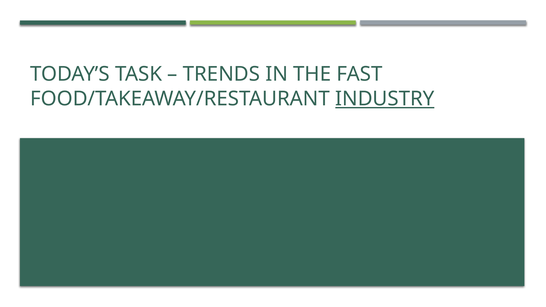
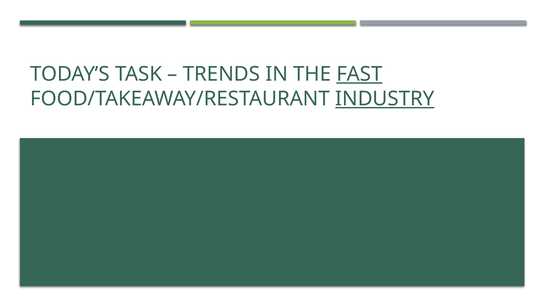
FAST underline: none -> present
